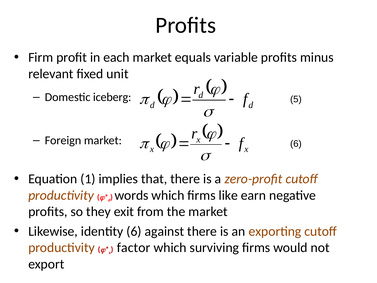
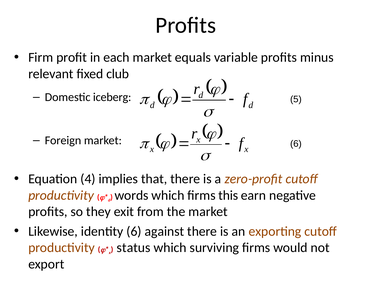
unit: unit -> club
1: 1 -> 4
like: like -> this
factor: factor -> status
